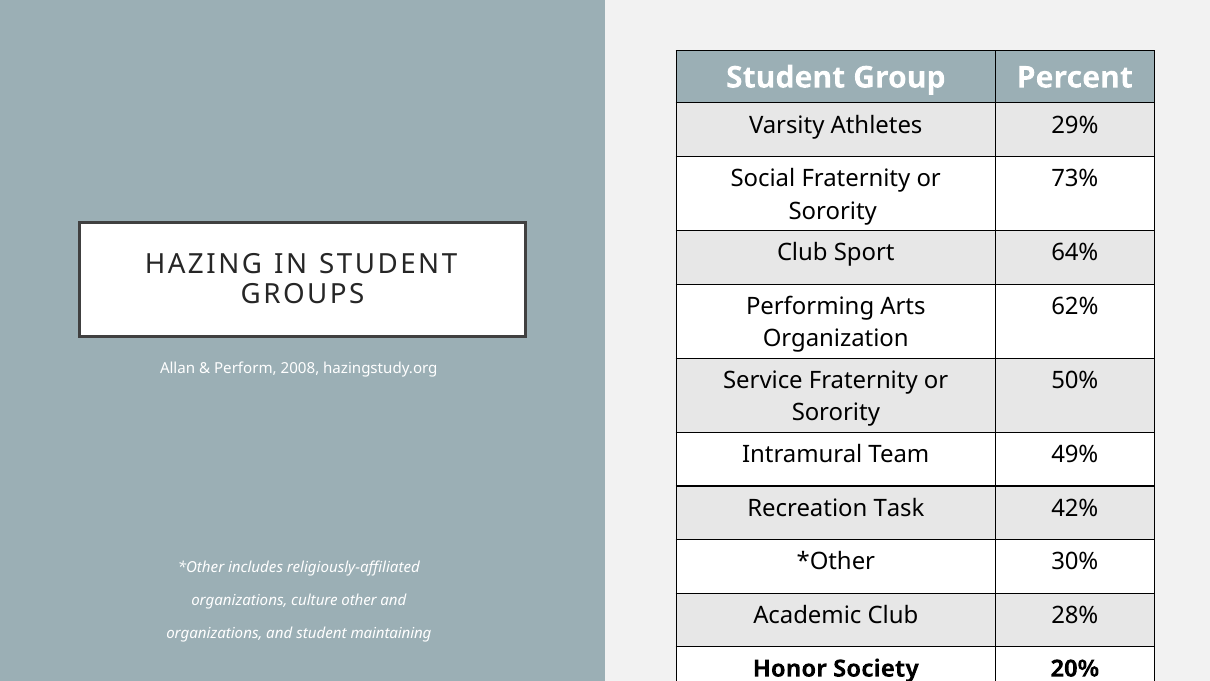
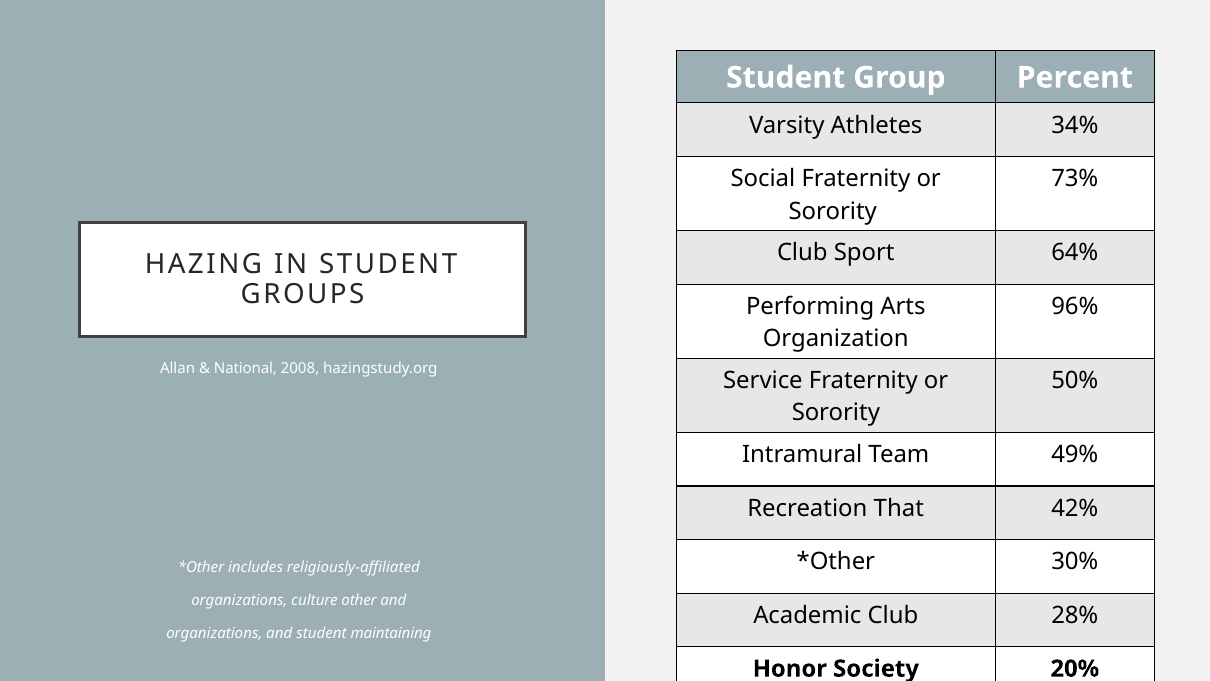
29%: 29% -> 34%
62%: 62% -> 96%
Perform: Perform -> National
Task: Task -> That
